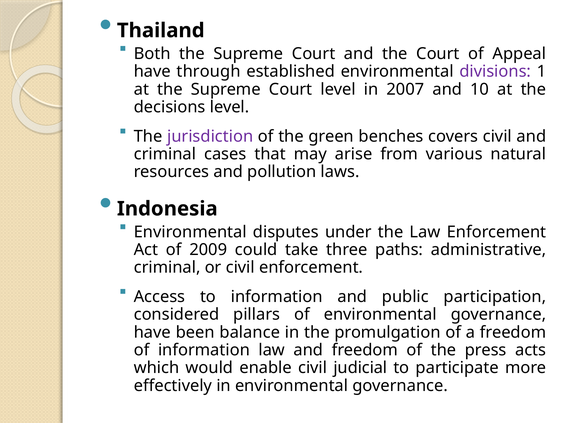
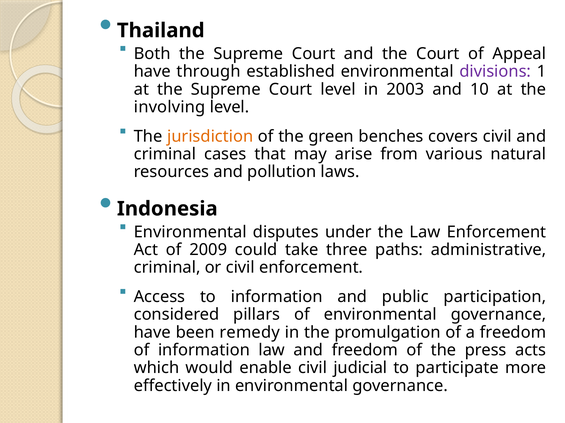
2007: 2007 -> 2003
decisions: decisions -> involving
jurisdiction colour: purple -> orange
balance: balance -> remedy
